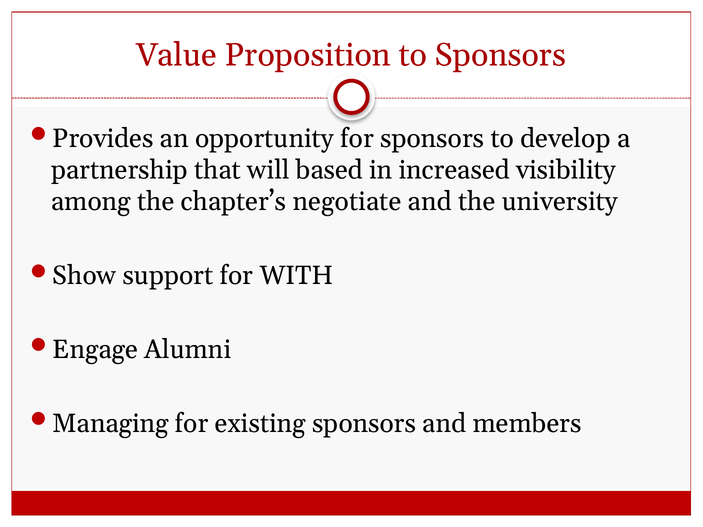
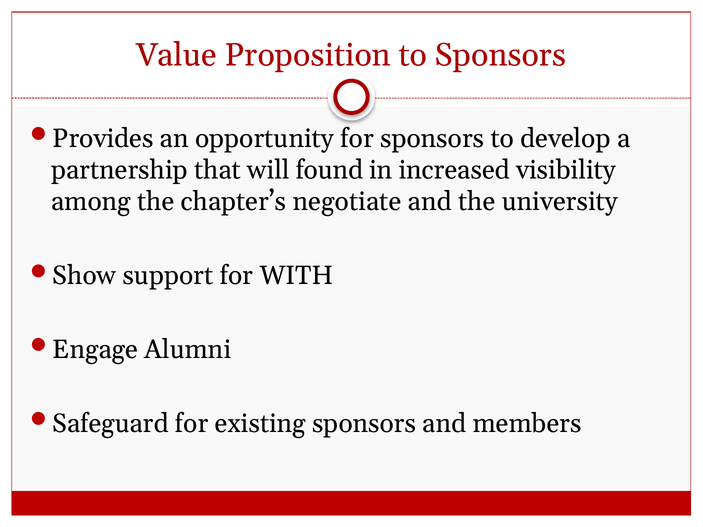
based: based -> found
Managing: Managing -> Safeguard
